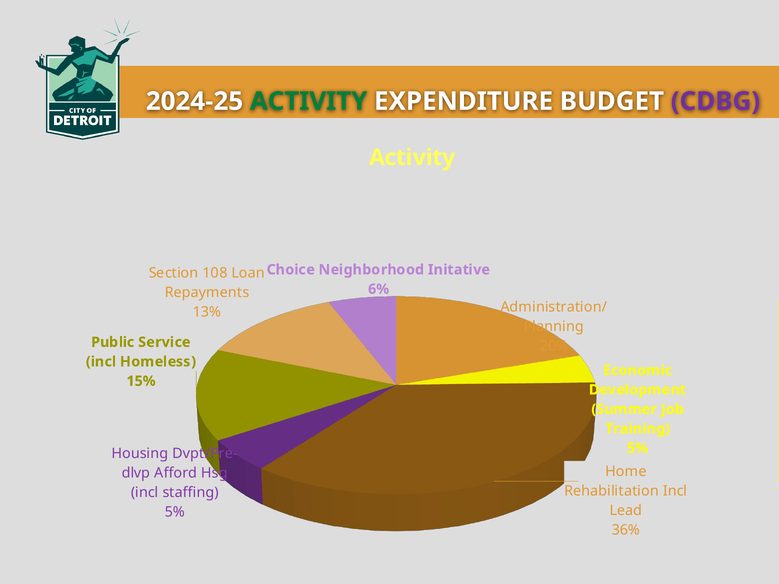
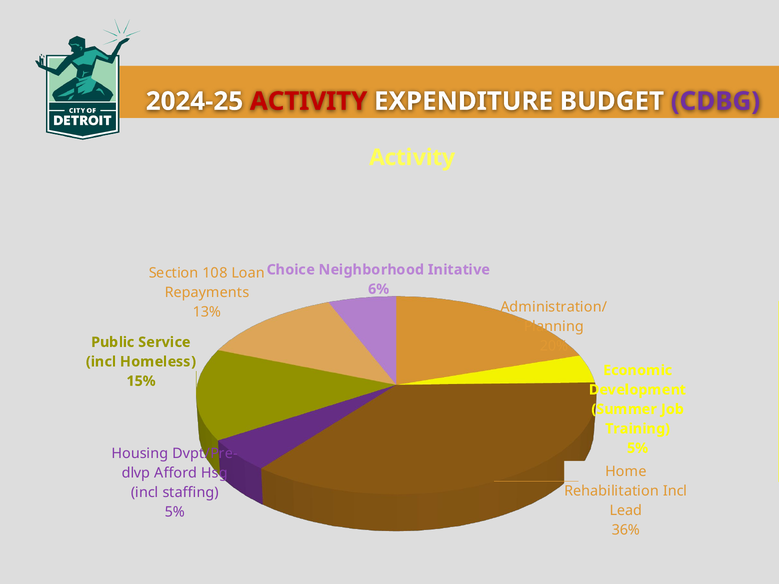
ACTIVITY at (309, 101) colour: green -> red
